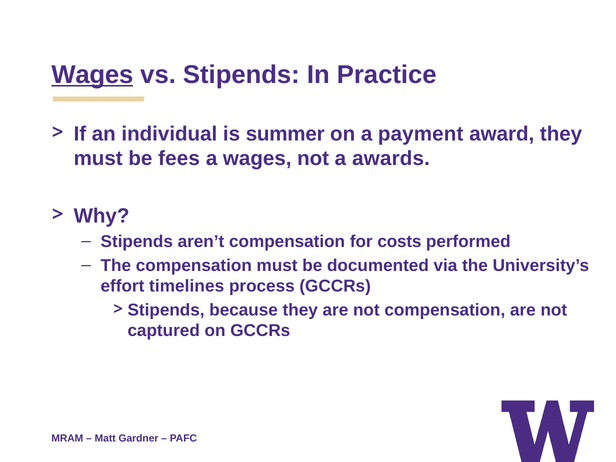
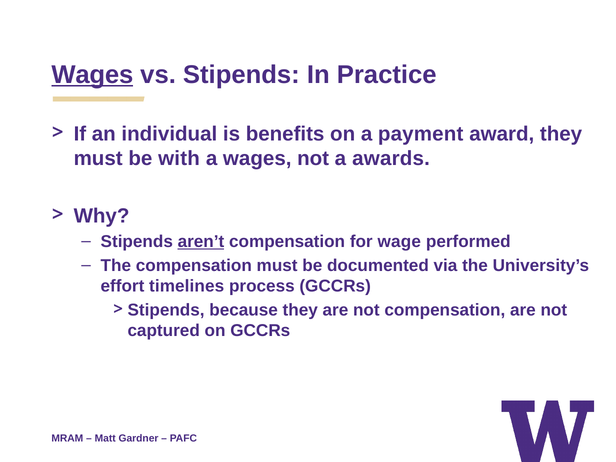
summer: summer -> benefits
fees: fees -> with
aren’t underline: none -> present
costs: costs -> wage
